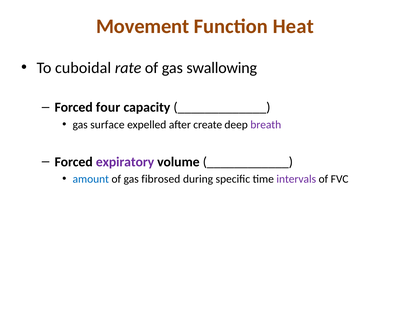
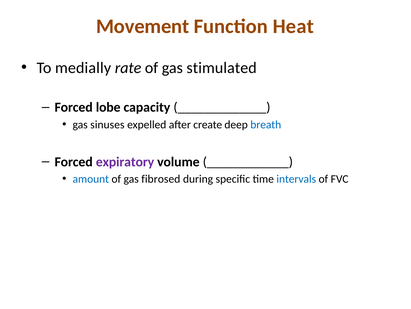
cuboidal: cuboidal -> medially
swallowing: swallowing -> stimulated
four: four -> lobe
surface: surface -> sinuses
breath colour: purple -> blue
intervals colour: purple -> blue
